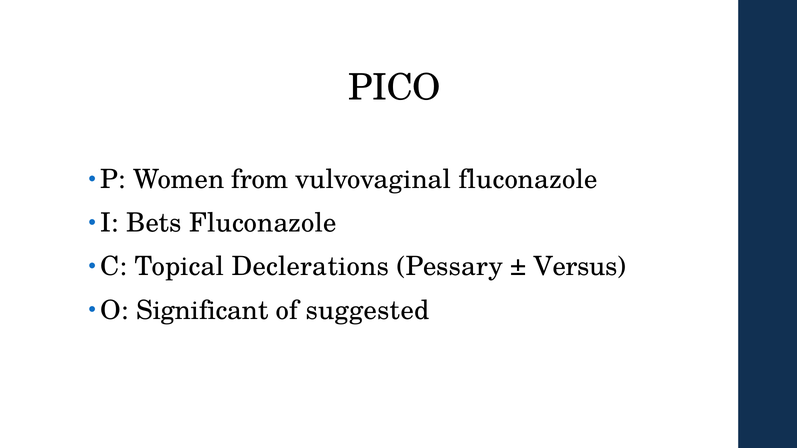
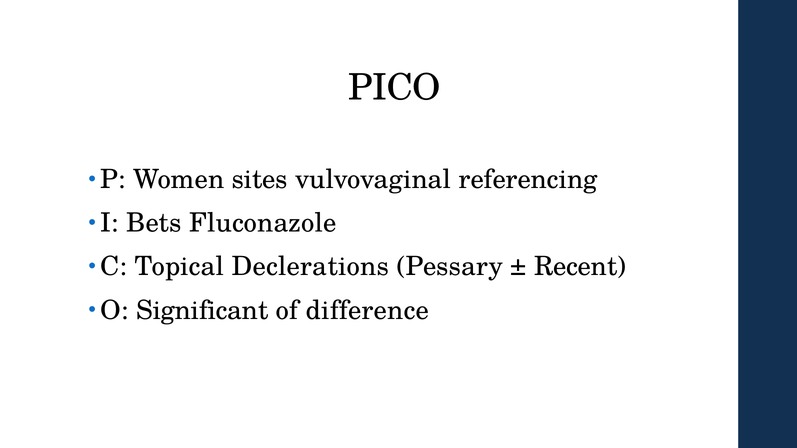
from: from -> sites
vulvovaginal fluconazole: fluconazole -> referencing
Versus: Versus -> Recent
suggested: suggested -> difference
